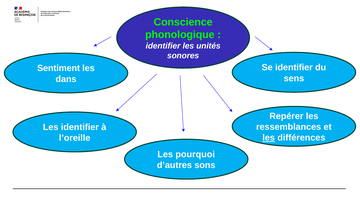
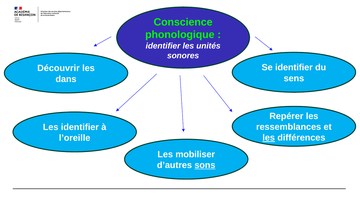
Sentiment: Sentiment -> Découvrir
pourquoi: pourquoi -> mobiliser
sons underline: none -> present
